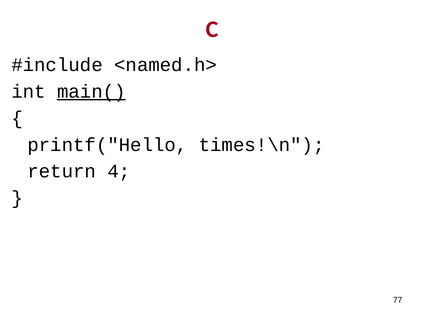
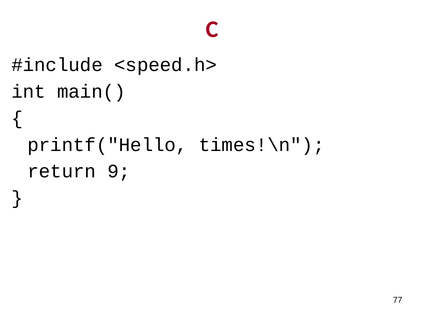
<named.h>: <named.h> -> <speed.h>
main( underline: present -> none
4: 4 -> 9
